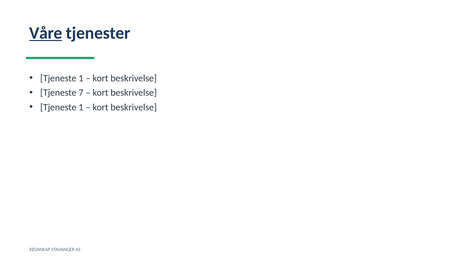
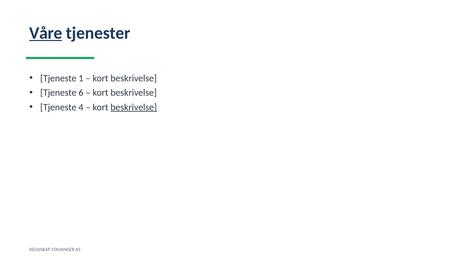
7: 7 -> 6
1 at (81, 107): 1 -> 4
beskrivelse at (134, 107) underline: none -> present
